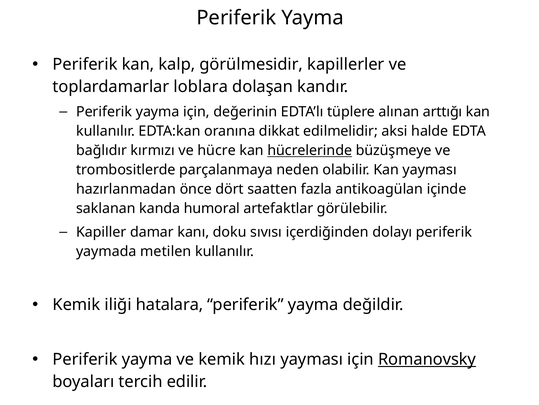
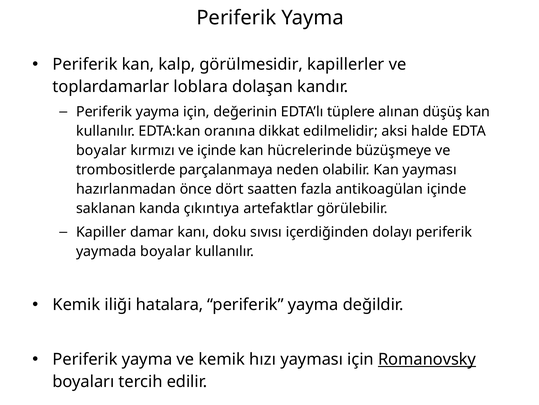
arttığı: arttığı -> düşüş
bağlıdır at (102, 150): bağlıdır -> boyalar
ve hücre: hücre -> içinde
hücrelerinde underline: present -> none
humoral: humoral -> çıkıntıya
yaymada metilen: metilen -> boyalar
